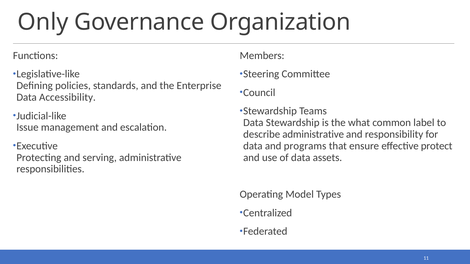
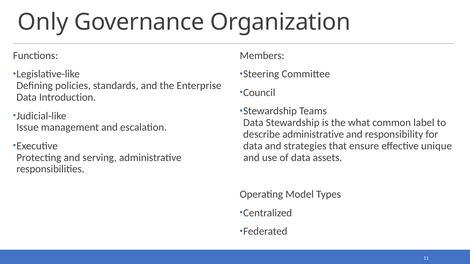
Accessibility: Accessibility -> Introduction
programs: programs -> strategies
protect: protect -> unique
